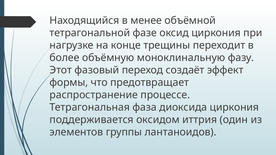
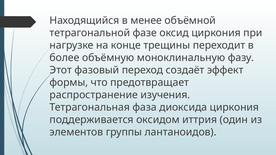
процессе: процессе -> изучения
